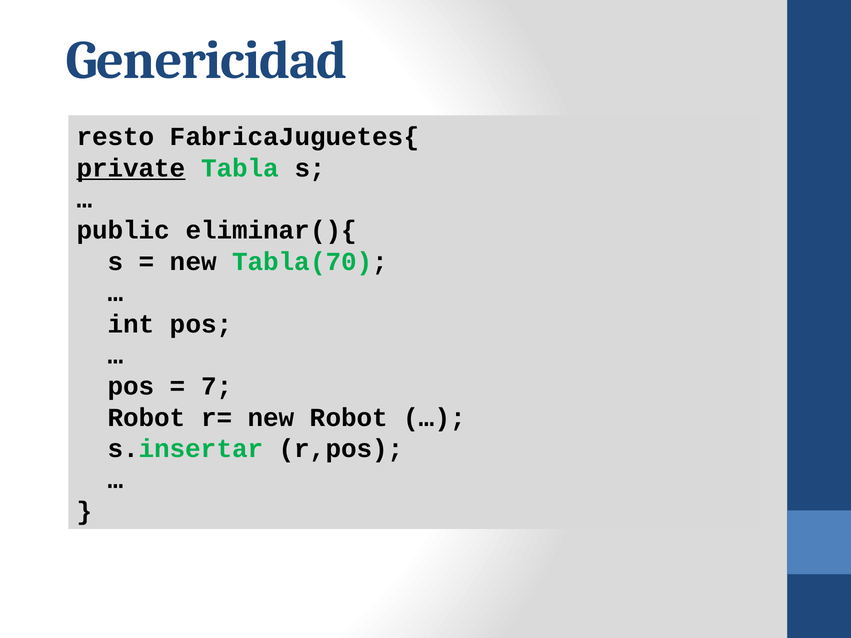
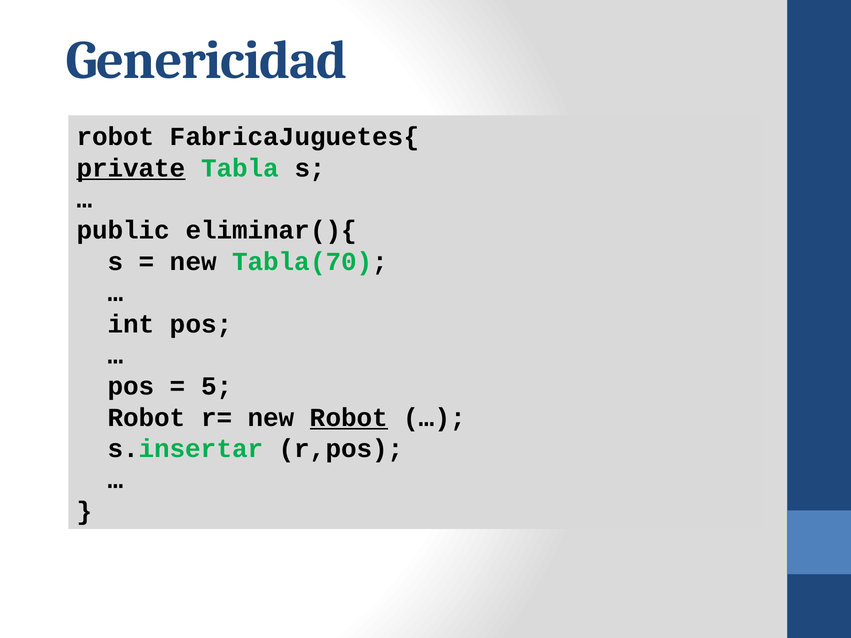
resto at (116, 137): resto -> robot
7: 7 -> 5
Robot at (349, 418) underline: none -> present
